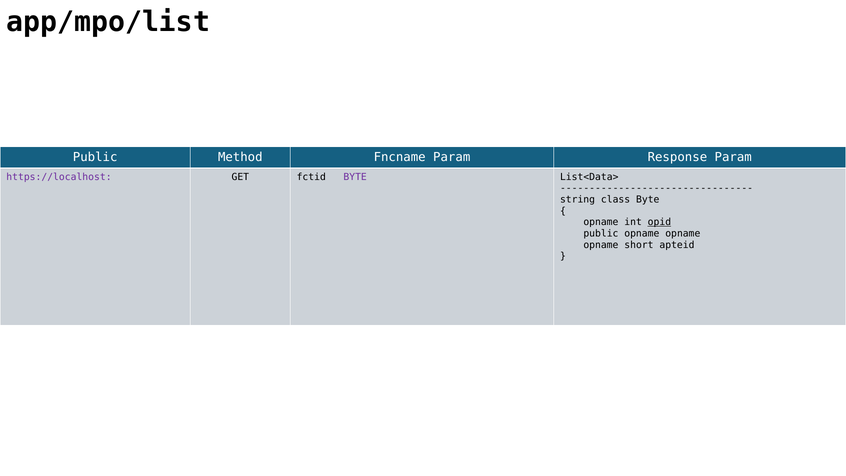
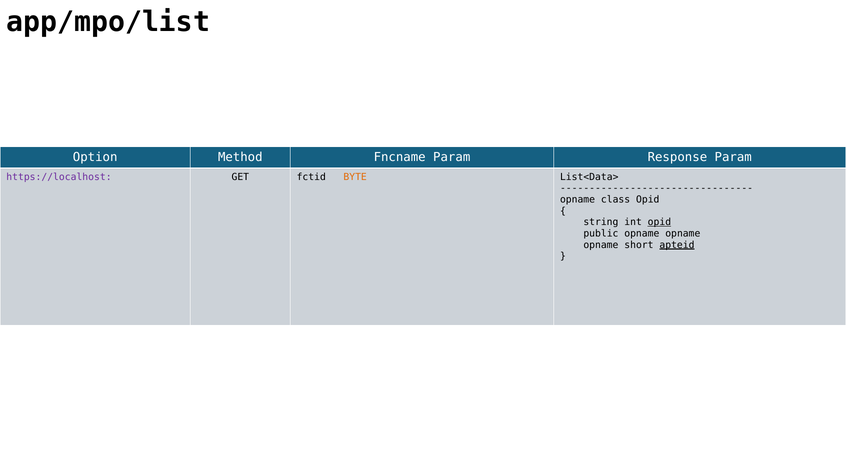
Public at (95, 157): Public -> Option
BYTE at (355, 177) colour: purple -> orange
string at (578, 199): string -> opname
class Byte: Byte -> Opid
opname at (601, 222): opname -> string
apteid underline: none -> present
